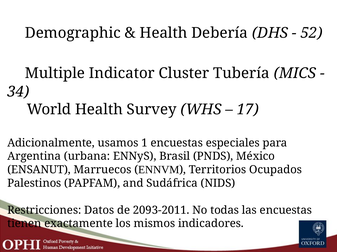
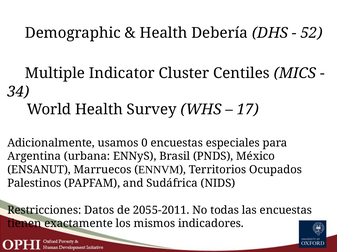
Tubería: Tubería -> Centiles
usamos 1: 1 -> 0
2093-2011: 2093-2011 -> 2055-2011
